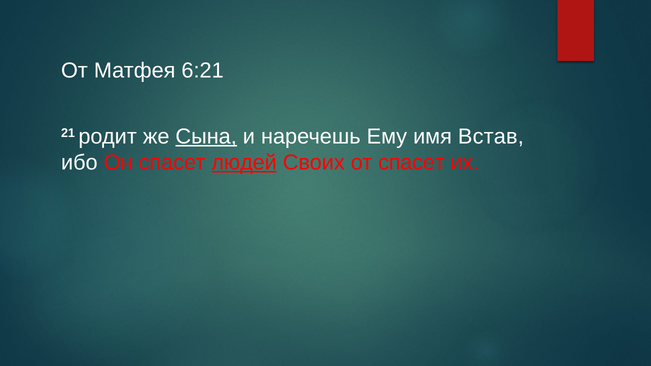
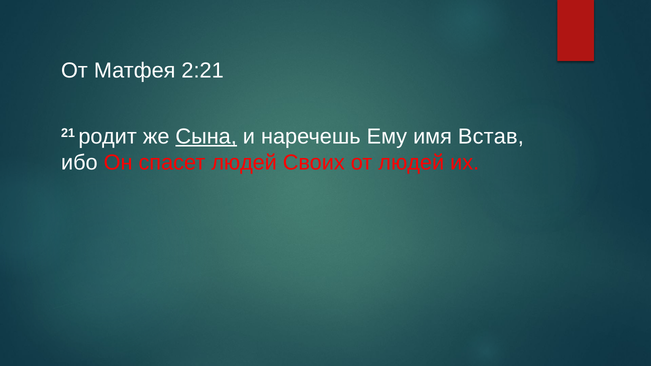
6:21: 6:21 -> 2:21
людей at (244, 163) underline: present -> none
от спасет: спасет -> людей
